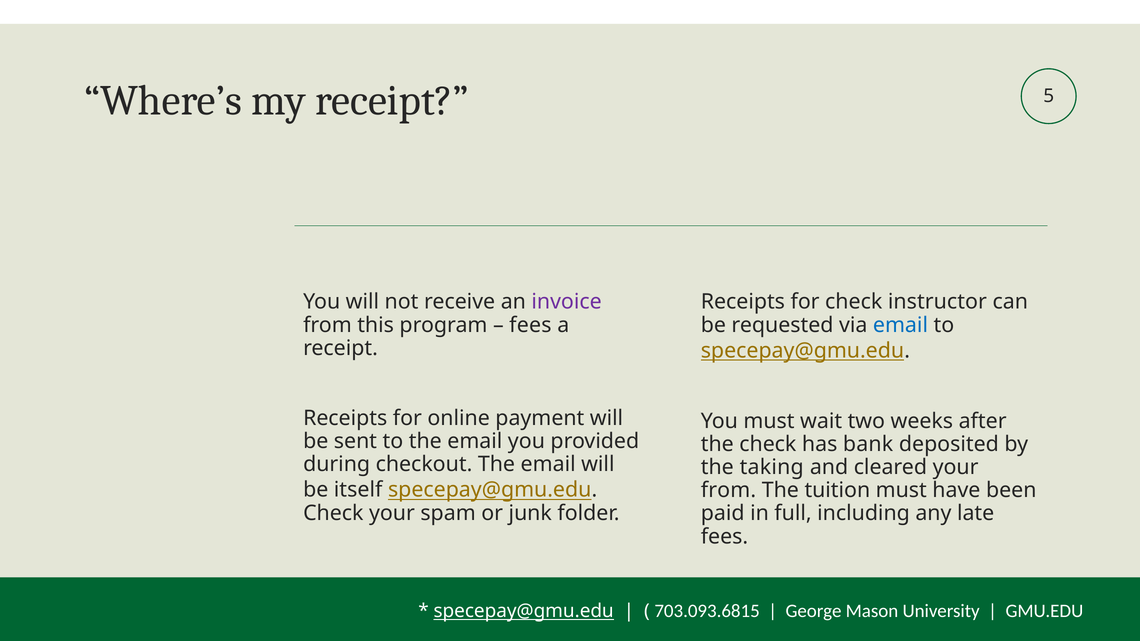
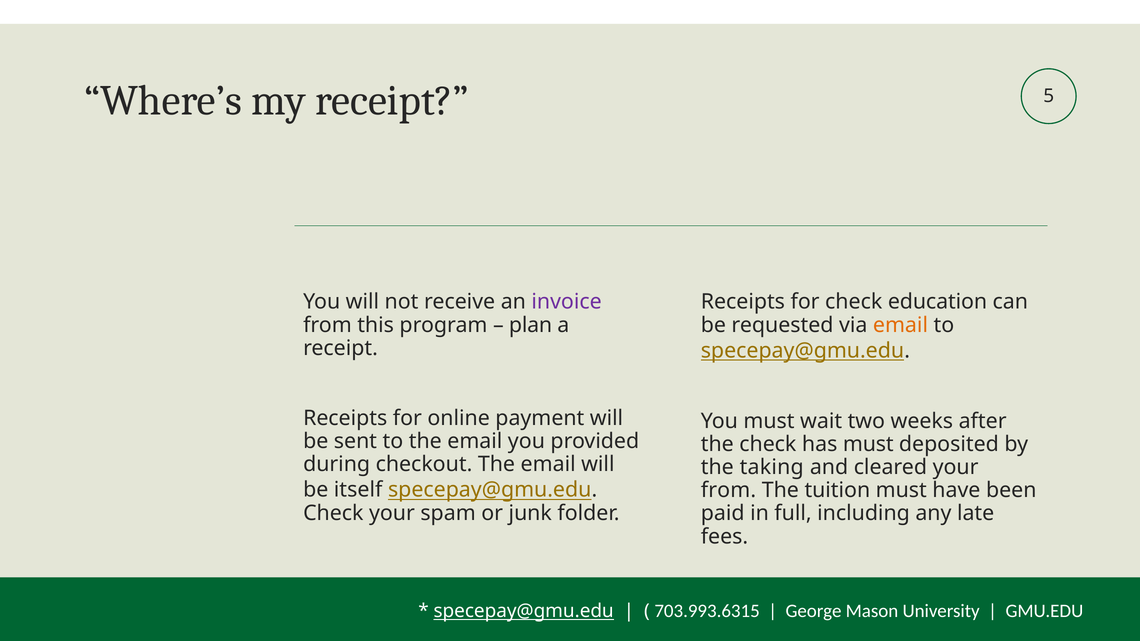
instructor: instructor -> education
fees at (530, 325): fees -> plan
email at (900, 325) colour: blue -> orange
has bank: bank -> must
703.093.6815: 703.093.6815 -> 703.993.6315
